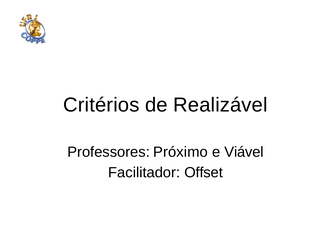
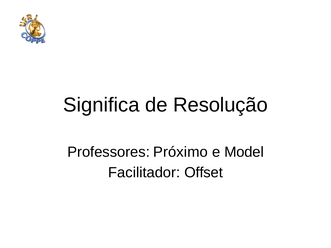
Critérios: Critérios -> Significa
Realizável: Realizável -> Resolução
Viável: Viável -> Model
